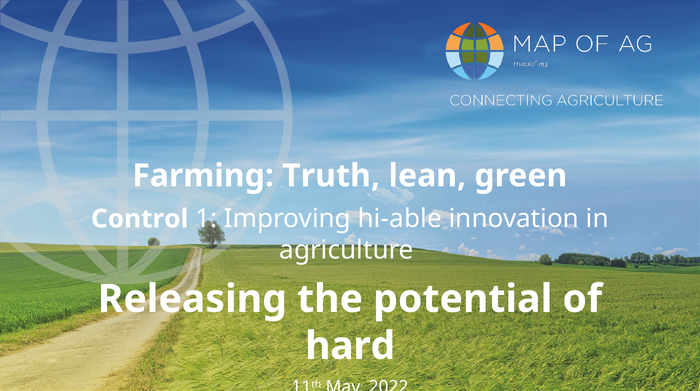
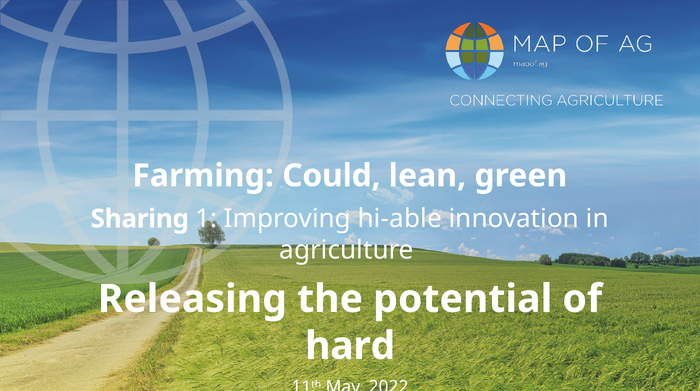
Truth: Truth -> Could
Control: Control -> Sharing
